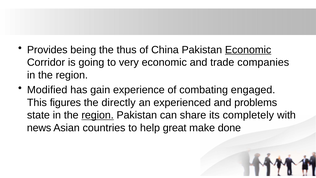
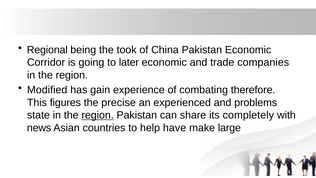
Provides: Provides -> Regional
thus: thus -> took
Economic at (248, 50) underline: present -> none
very: very -> later
engaged: engaged -> therefore
directly: directly -> precise
great: great -> have
done: done -> large
